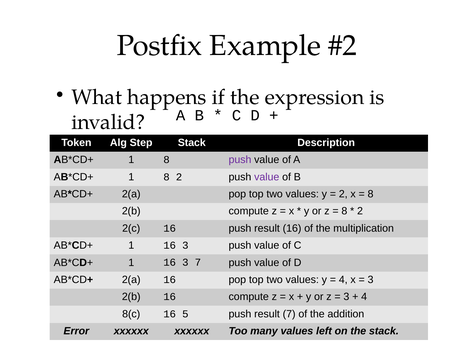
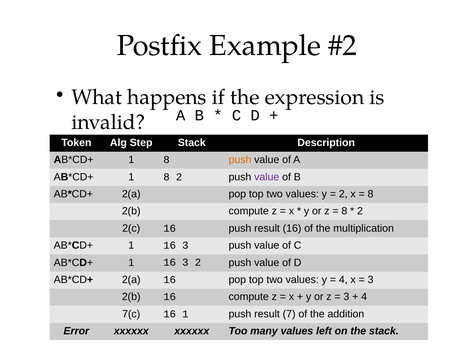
push at (240, 160) colour: purple -> orange
3 7: 7 -> 2
8(c: 8(c -> 7(c
16 5: 5 -> 1
